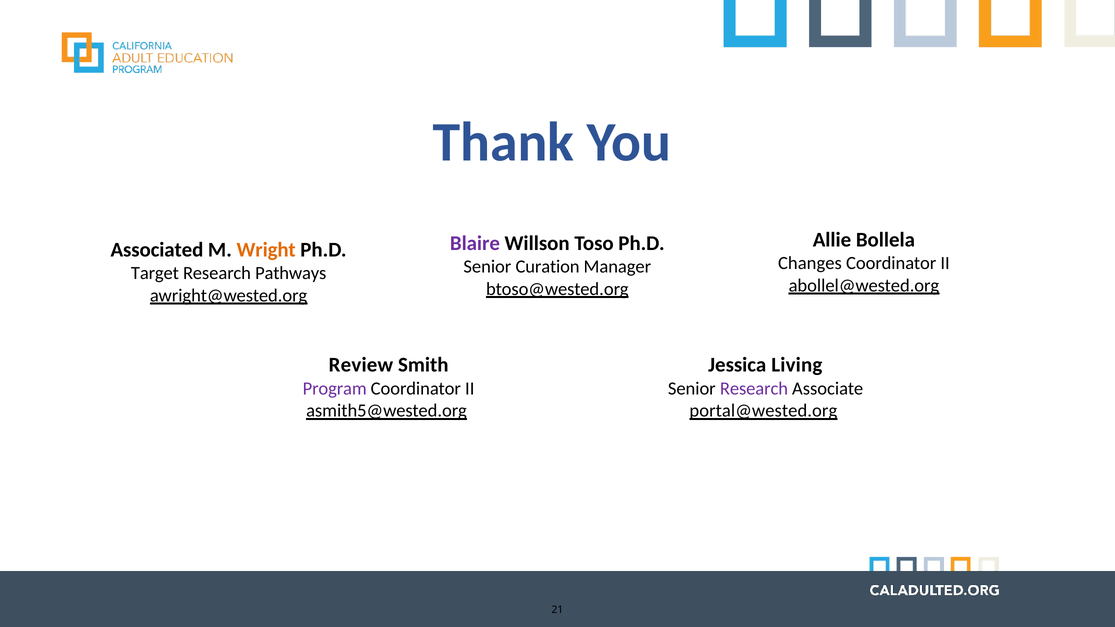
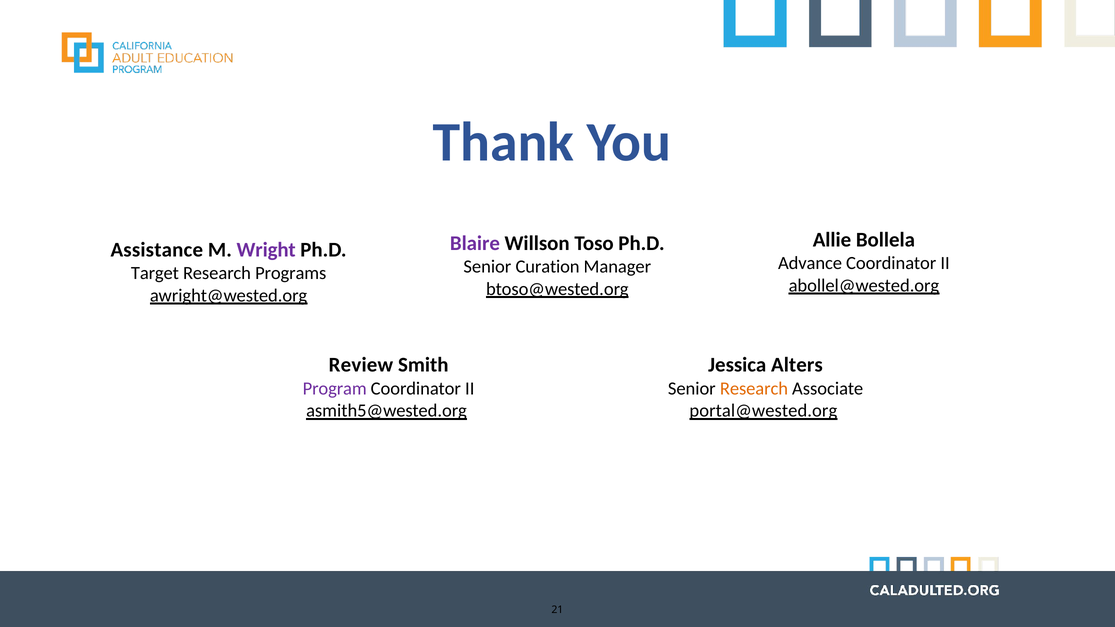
Associated: Associated -> Assistance
Wright colour: orange -> purple
Changes: Changes -> Advance
Pathways: Pathways -> Programs
Living: Living -> Alters
Research at (754, 389) colour: purple -> orange
